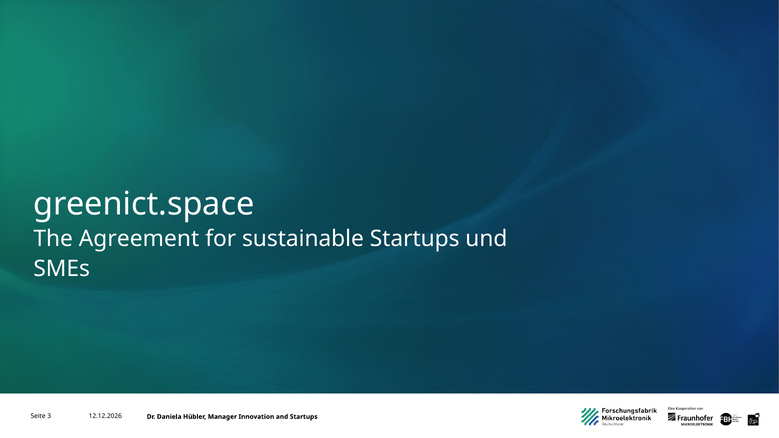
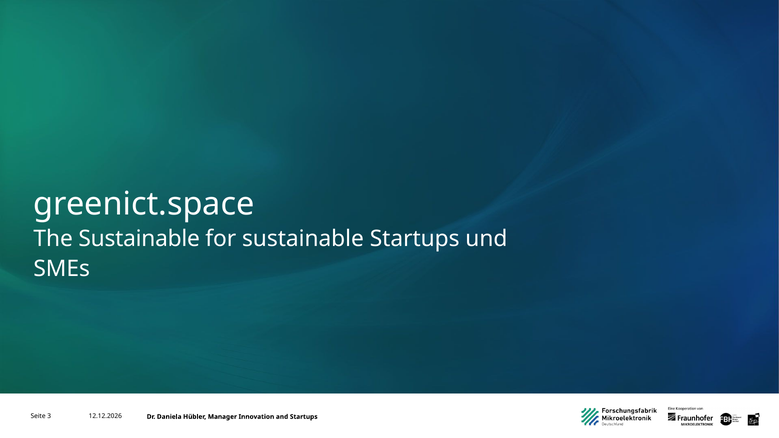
The Agreement: Agreement -> Sustainable
